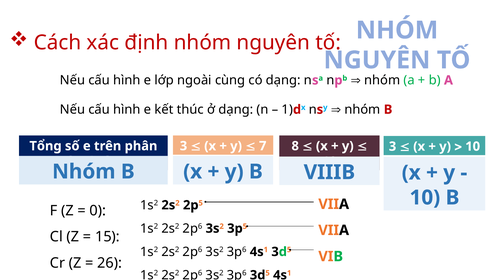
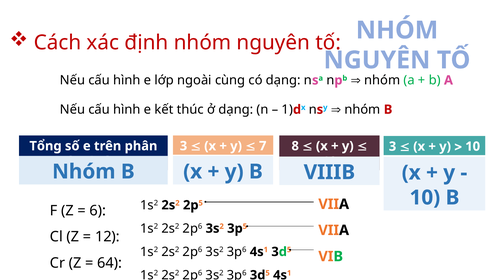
0: 0 -> 6
15: 15 -> 12
26: 26 -> 64
